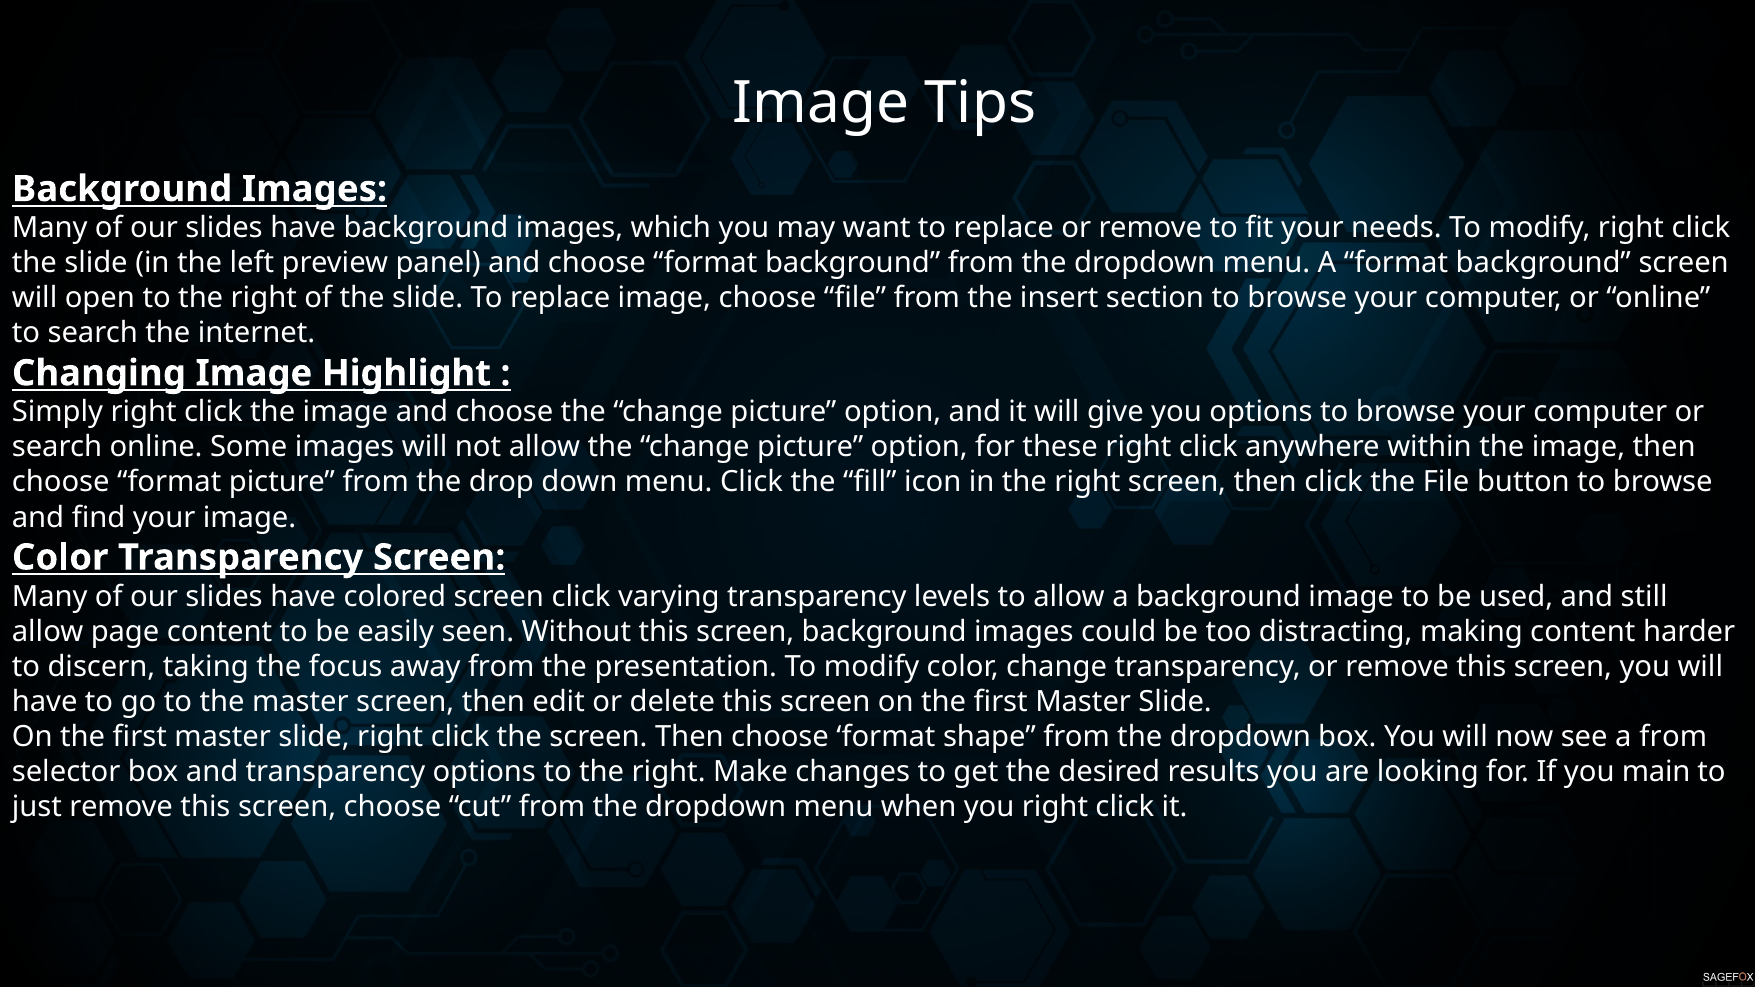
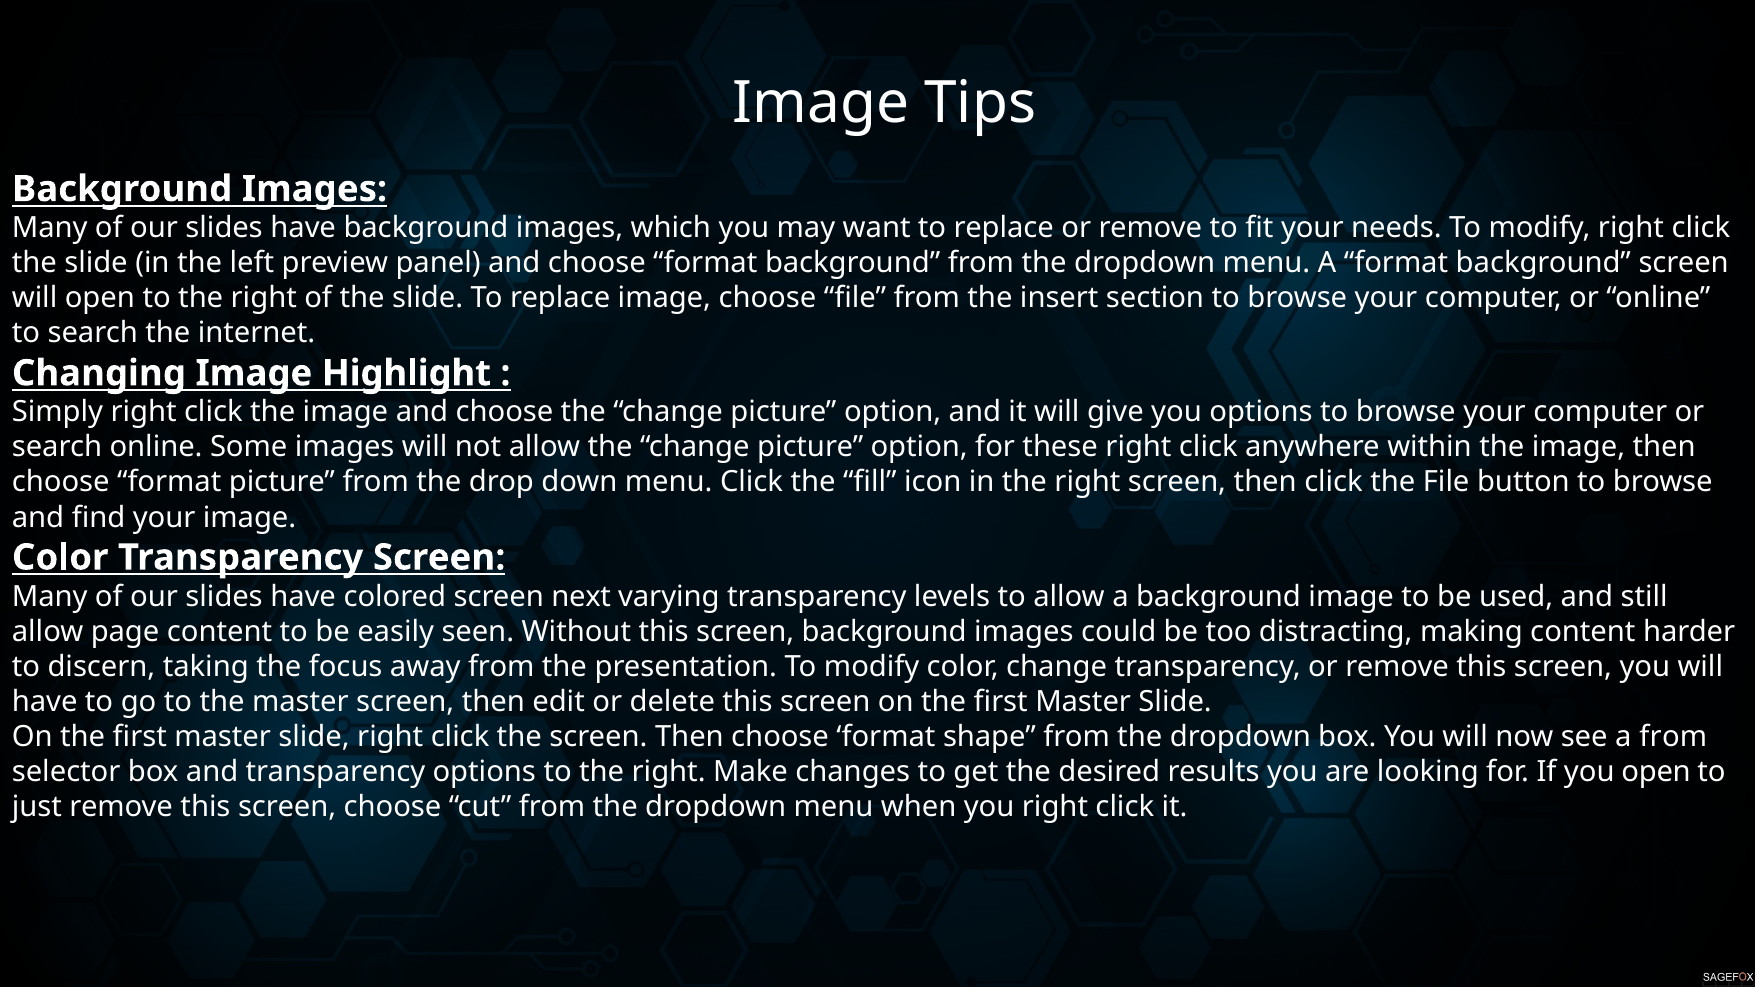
screen click: click -> next
you main: main -> open
